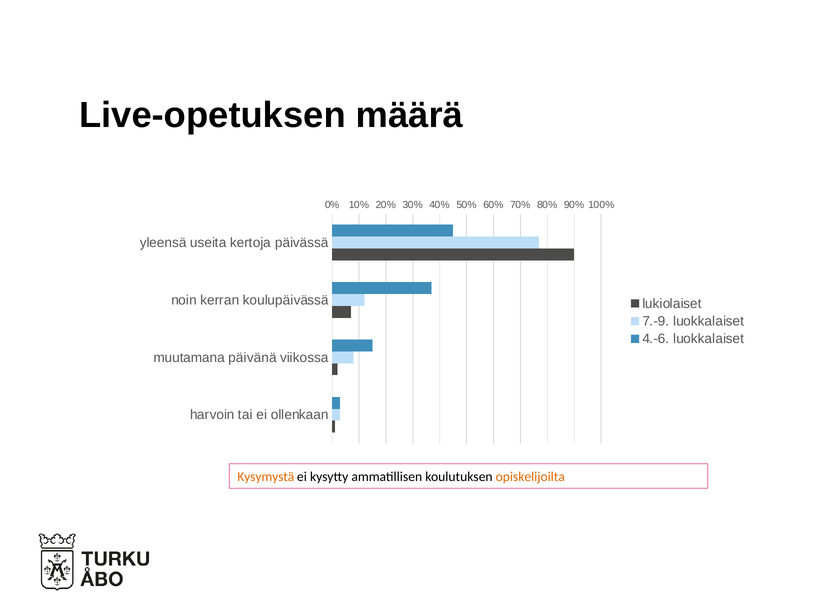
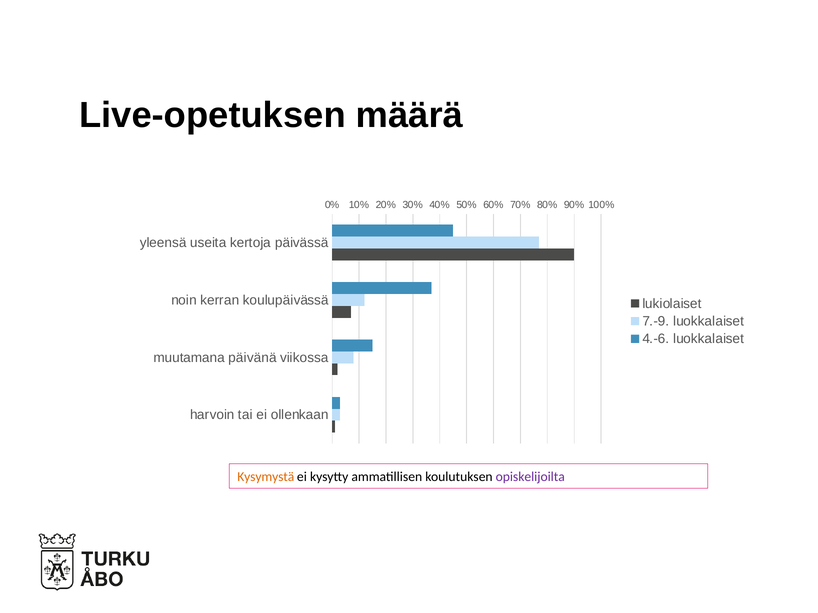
opiskelijoilta colour: orange -> purple
